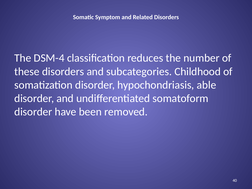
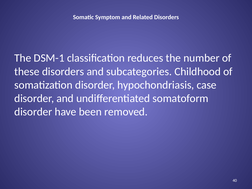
DSM-4: DSM-4 -> DSM-1
able: able -> case
